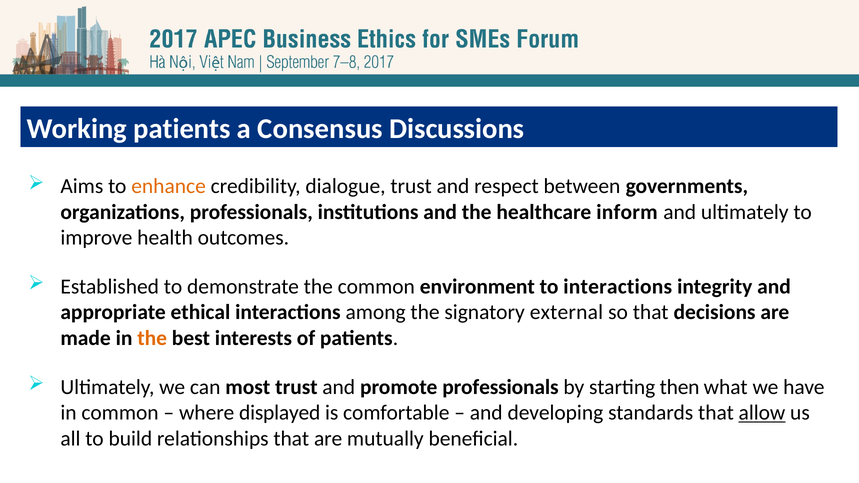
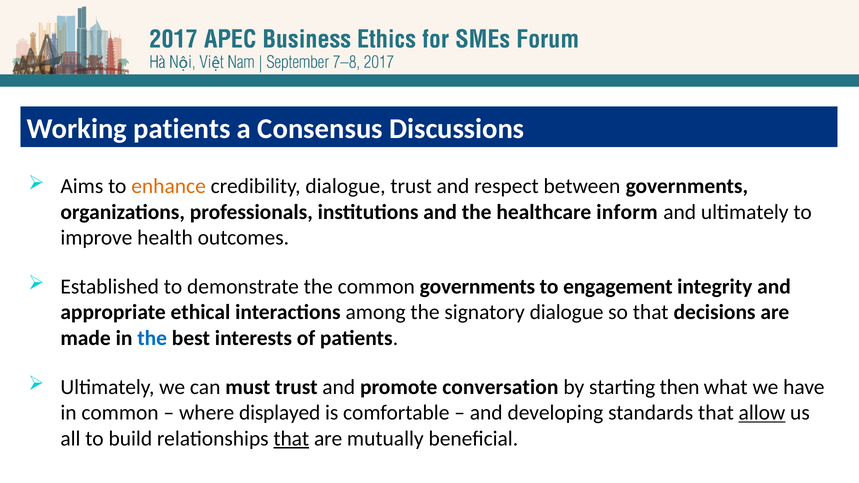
common environment: environment -> governments
to interactions: interactions -> engagement
signatory external: external -> dialogue
the at (152, 338) colour: orange -> blue
most: most -> must
promote professionals: professionals -> conversation
that at (291, 439) underline: none -> present
